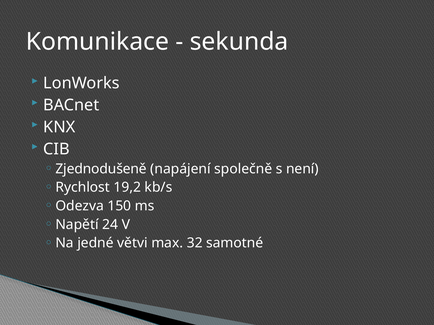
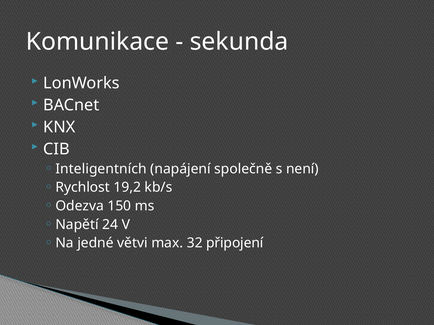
Zjednodušeně: Zjednodušeně -> Inteligentních
samotné: samotné -> připojení
